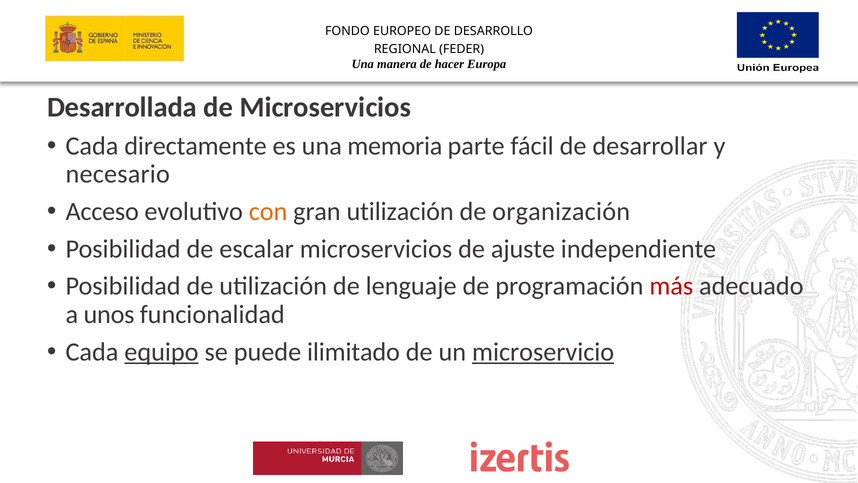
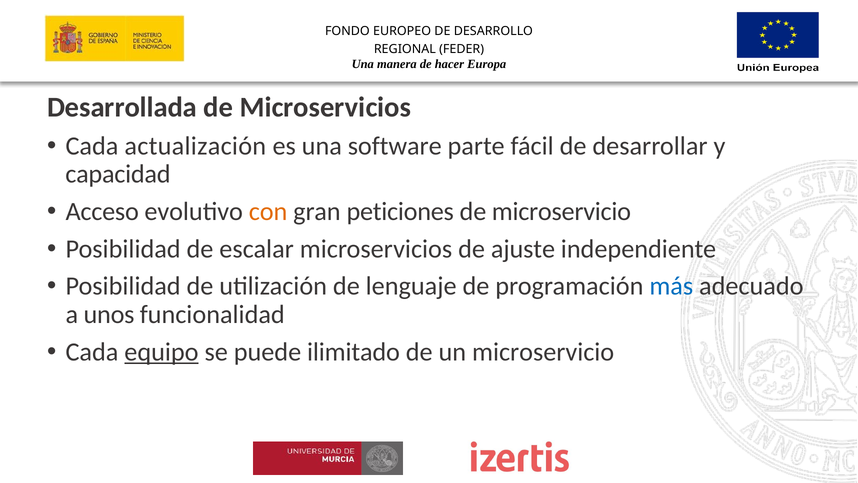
directamente: directamente -> actualización
memoria: memoria -> software
necesario: necesario -> capacidad
gran utilización: utilización -> peticiones
de organización: organización -> microservicio
más colour: red -> blue
microservicio at (543, 352) underline: present -> none
